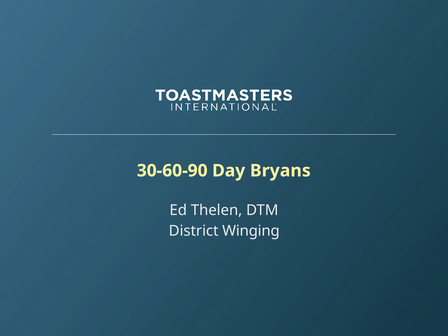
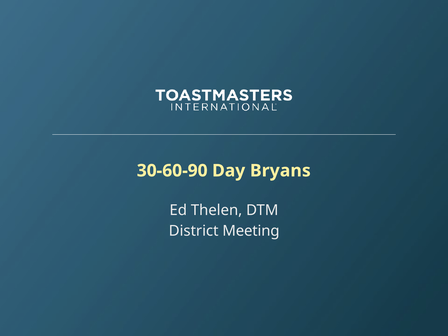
Winging: Winging -> Meeting
